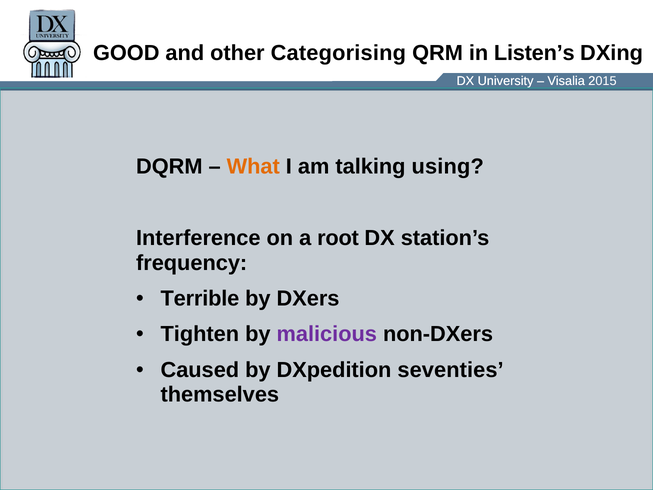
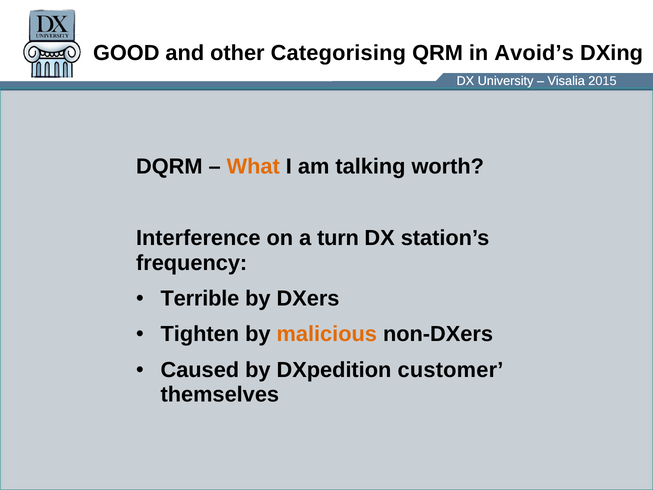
Listen’s: Listen’s -> Avoid’s
using: using -> worth
root: root -> turn
malicious colour: purple -> orange
seventies: seventies -> customer
